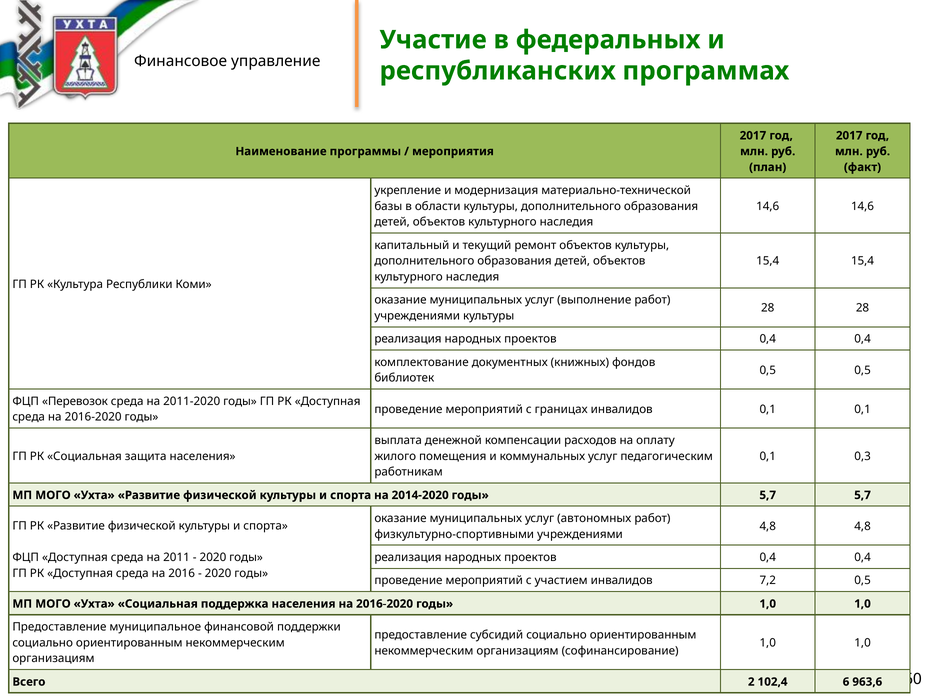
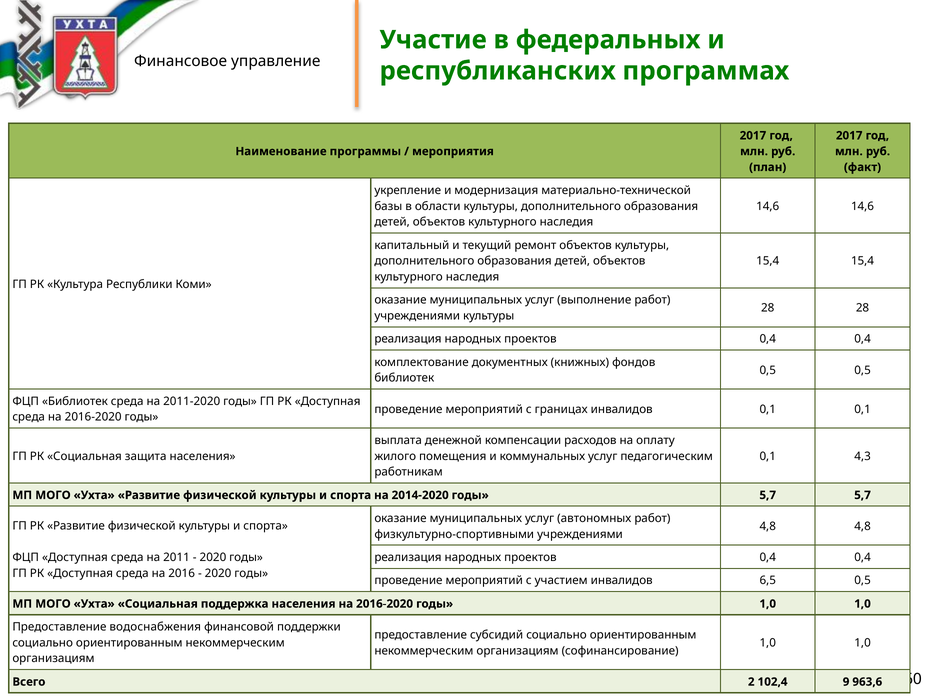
ФЦП Перевозок: Перевозок -> Библиотек
0,3: 0,3 -> 4,3
7,2: 7,2 -> 6,5
муниципальное: муниципальное -> водоснабжения
6: 6 -> 9
